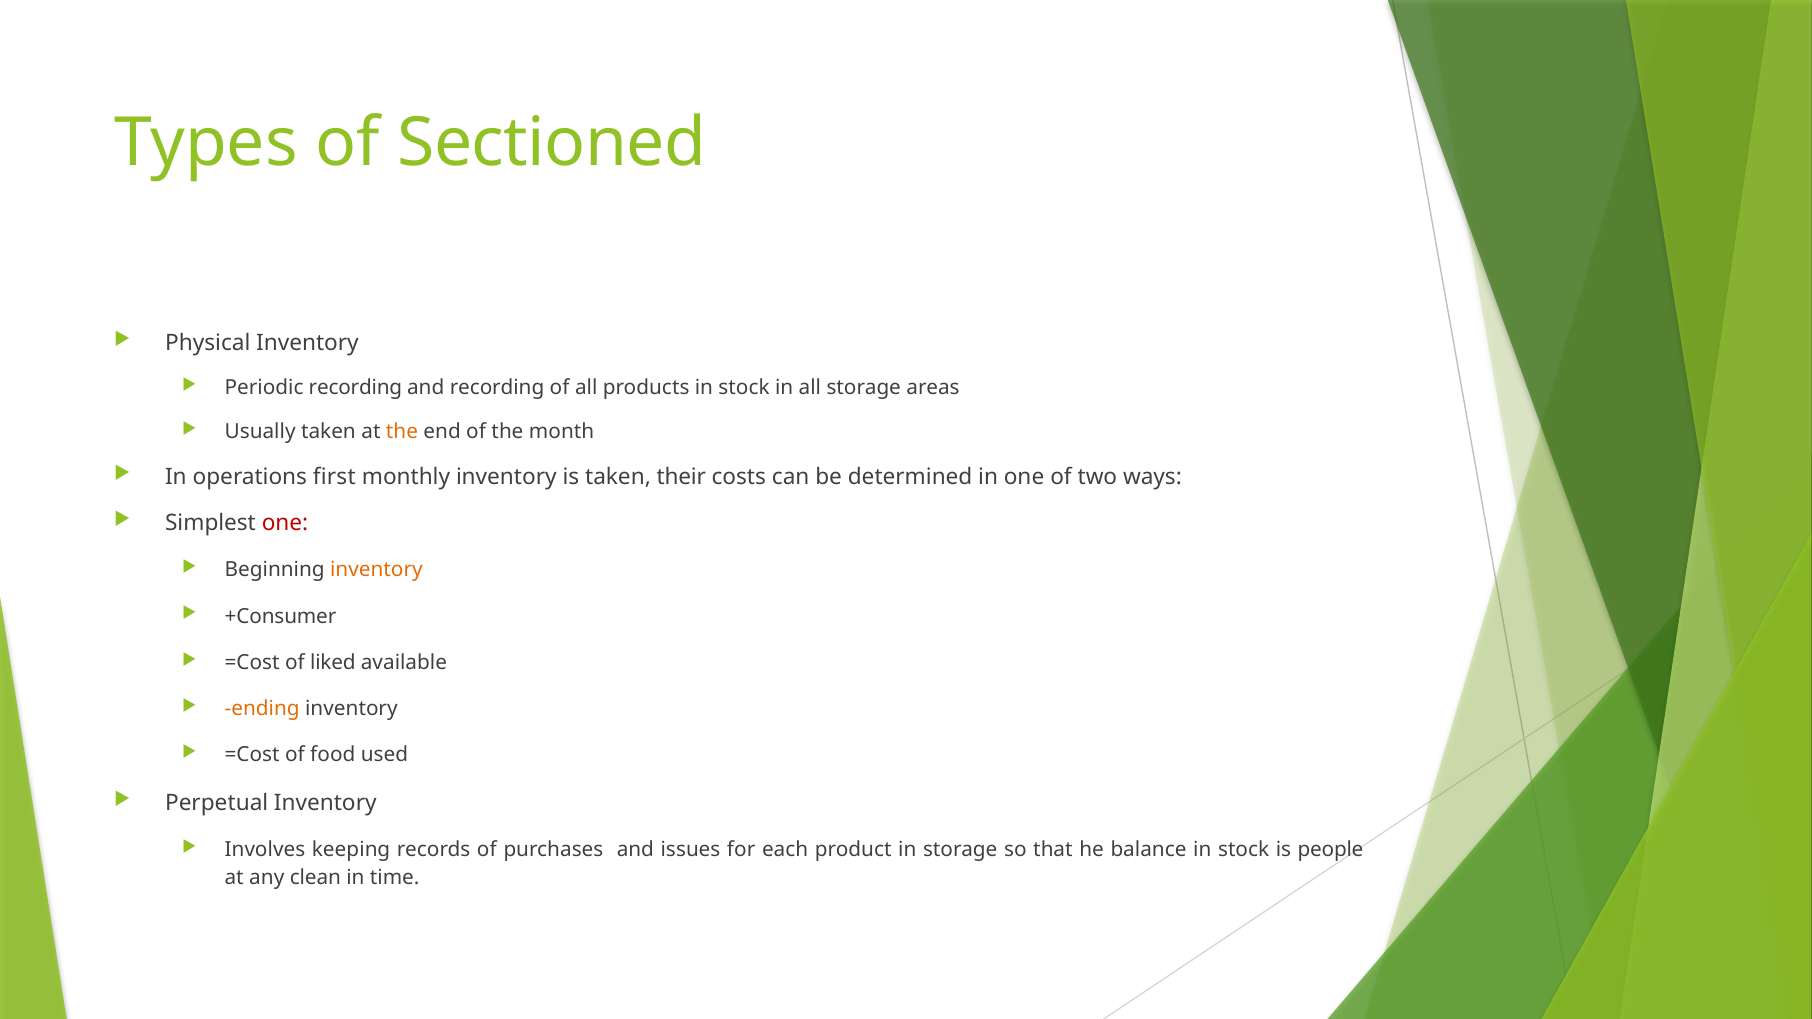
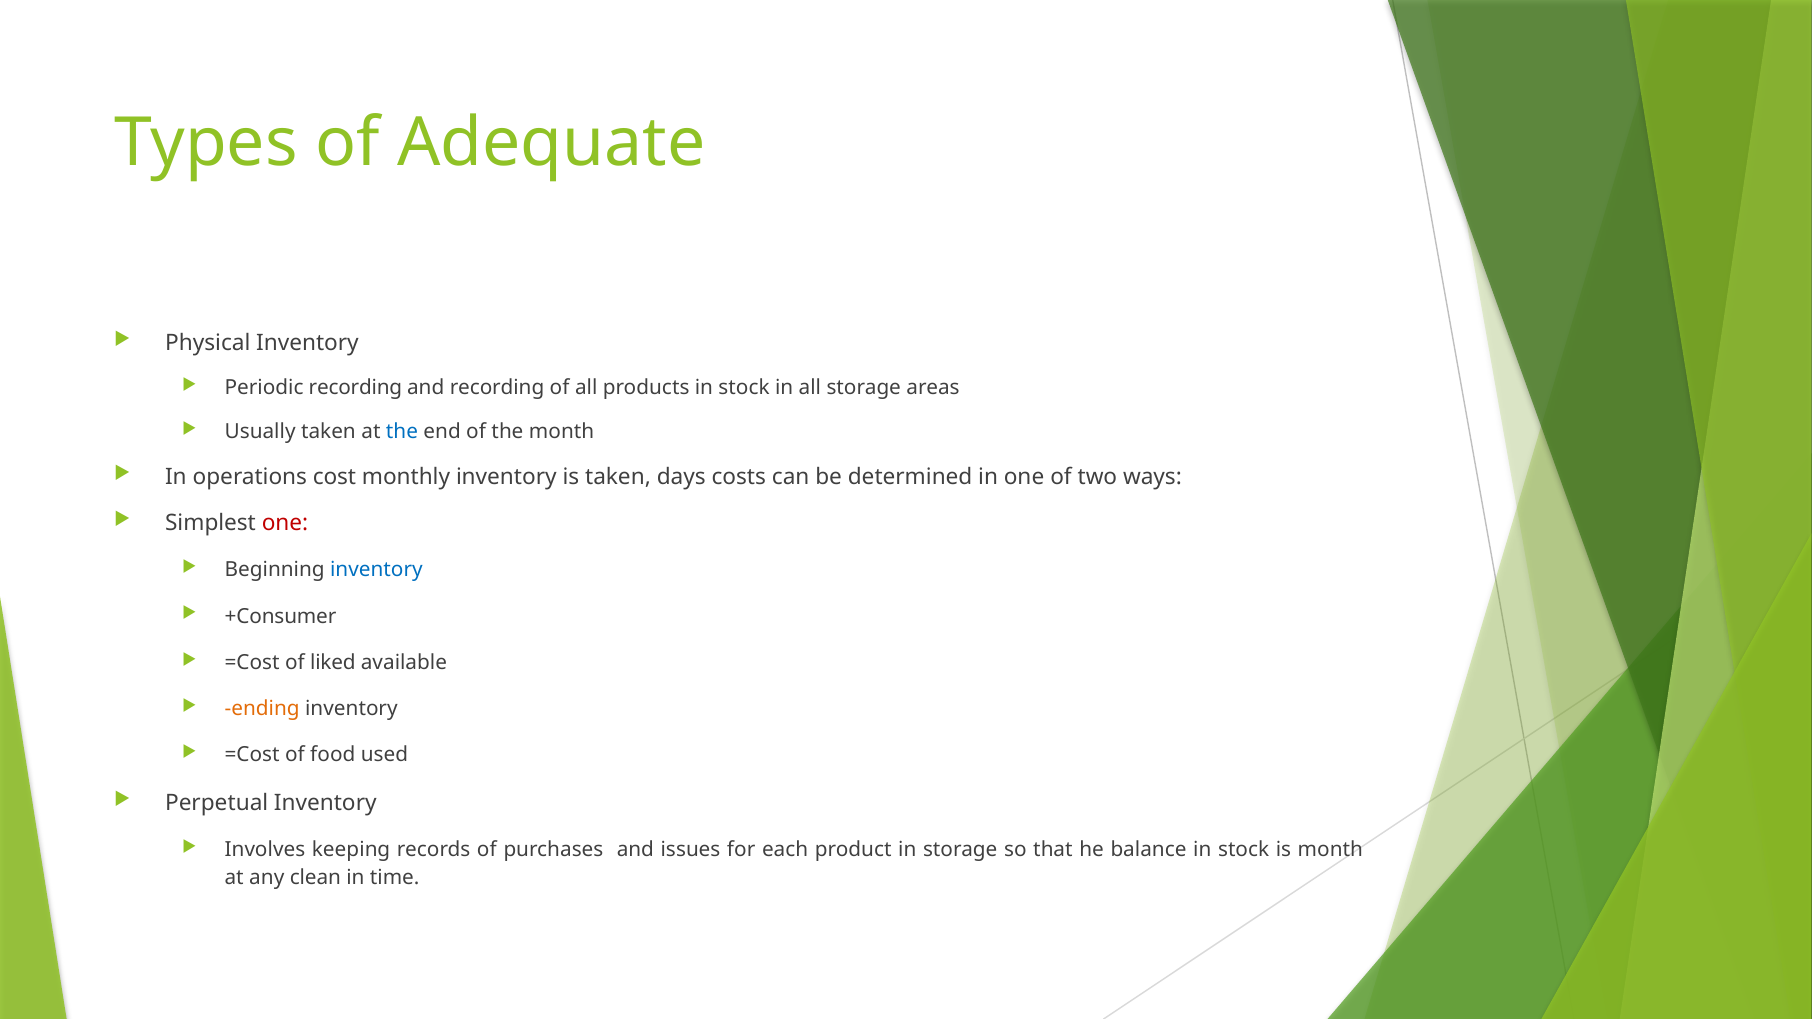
Sectioned: Sectioned -> Adequate
the at (402, 432) colour: orange -> blue
first: first -> cost
their: their -> days
inventory at (376, 570) colour: orange -> blue
is people: people -> month
